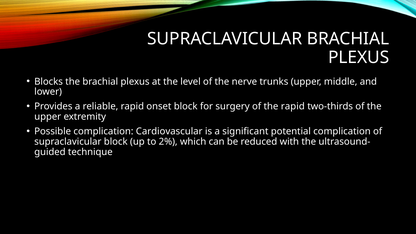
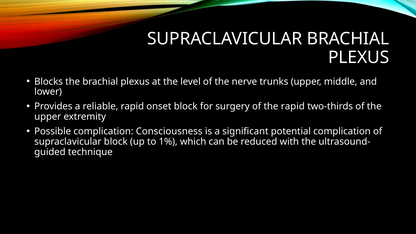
Cardiovascular: Cardiovascular -> Consciousness
2%: 2% -> 1%
